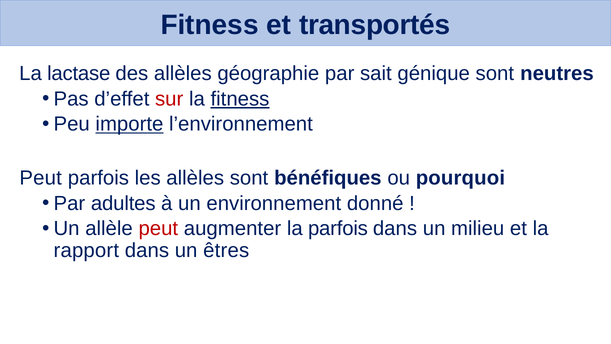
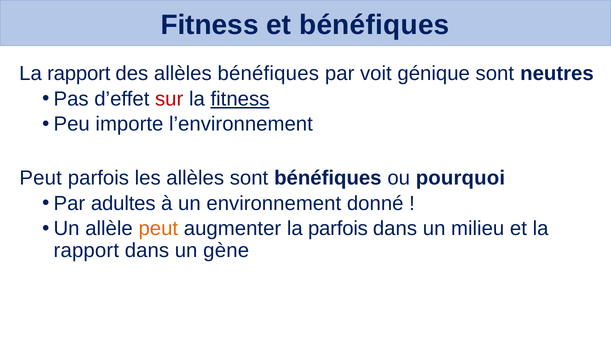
et transportés: transportés -> bénéfiques
lactase at (79, 74): lactase -> rapport
allèles géographie: géographie -> bénéfiques
sait: sait -> voit
importe underline: present -> none
peut at (158, 228) colour: red -> orange
êtres: êtres -> gène
